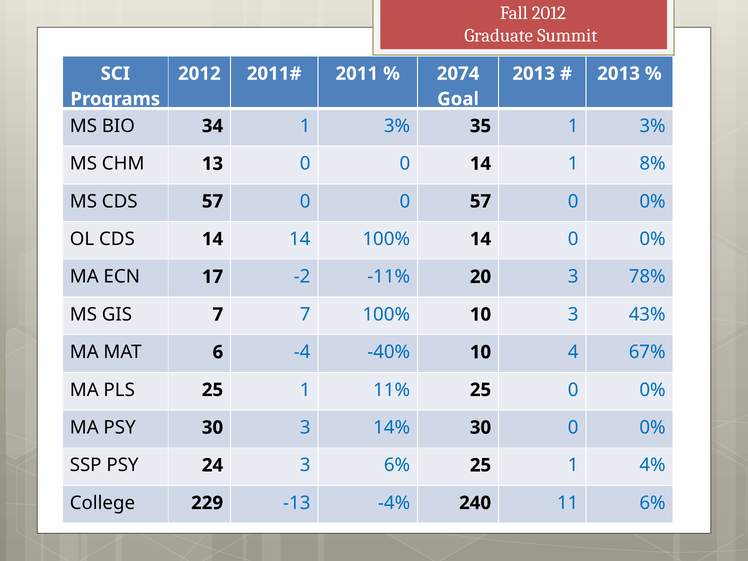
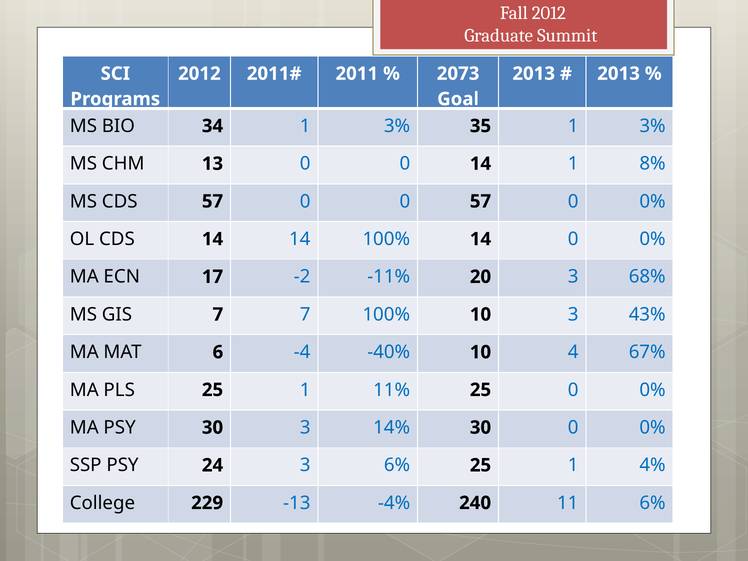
2074: 2074 -> 2073
78%: 78% -> 68%
